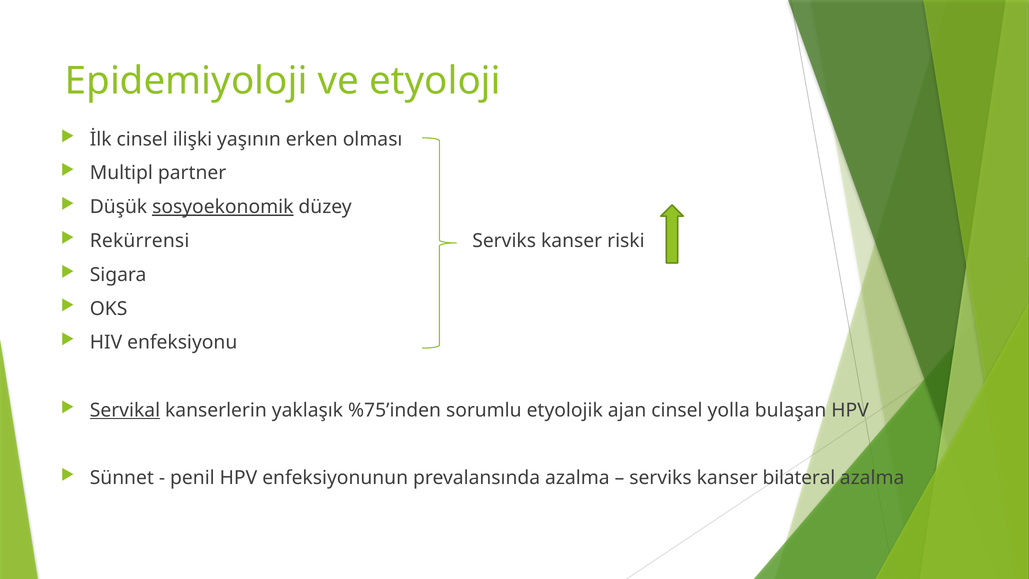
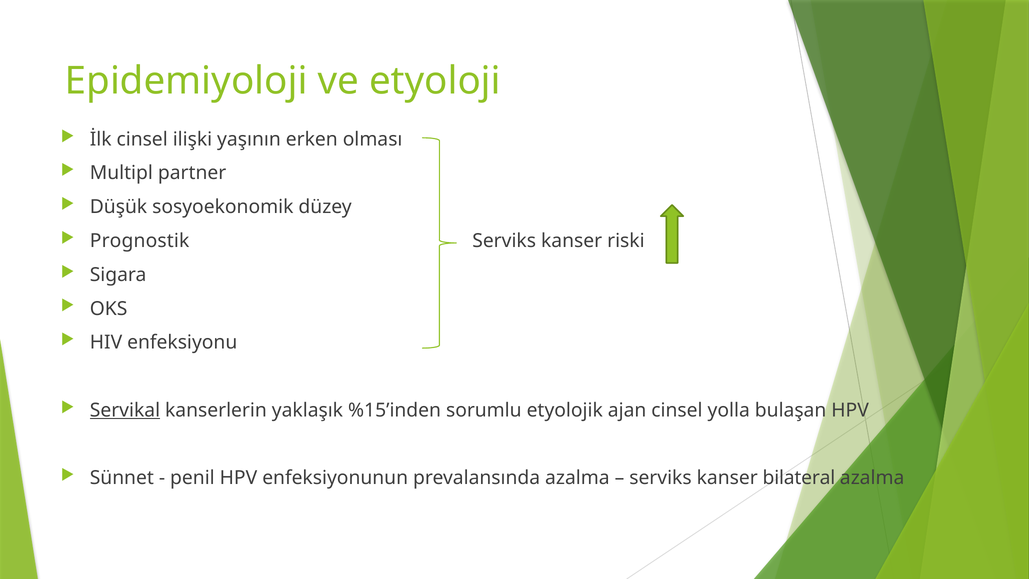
sosyoekonomik underline: present -> none
Rekürrensi: Rekürrensi -> Prognostik
%75’inden: %75’inden -> %15’inden
